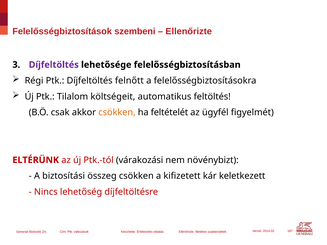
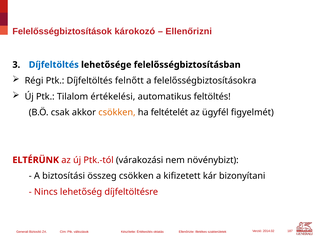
szembeni: szembeni -> károkozó
Ellenőrizte at (189, 31): Ellenőrizte -> Ellenőrizni
Díjfeltöltés at (54, 65) colour: purple -> blue
költségeit: költségeit -> értékelési
keletkezett: keletkezett -> bizonyítani
